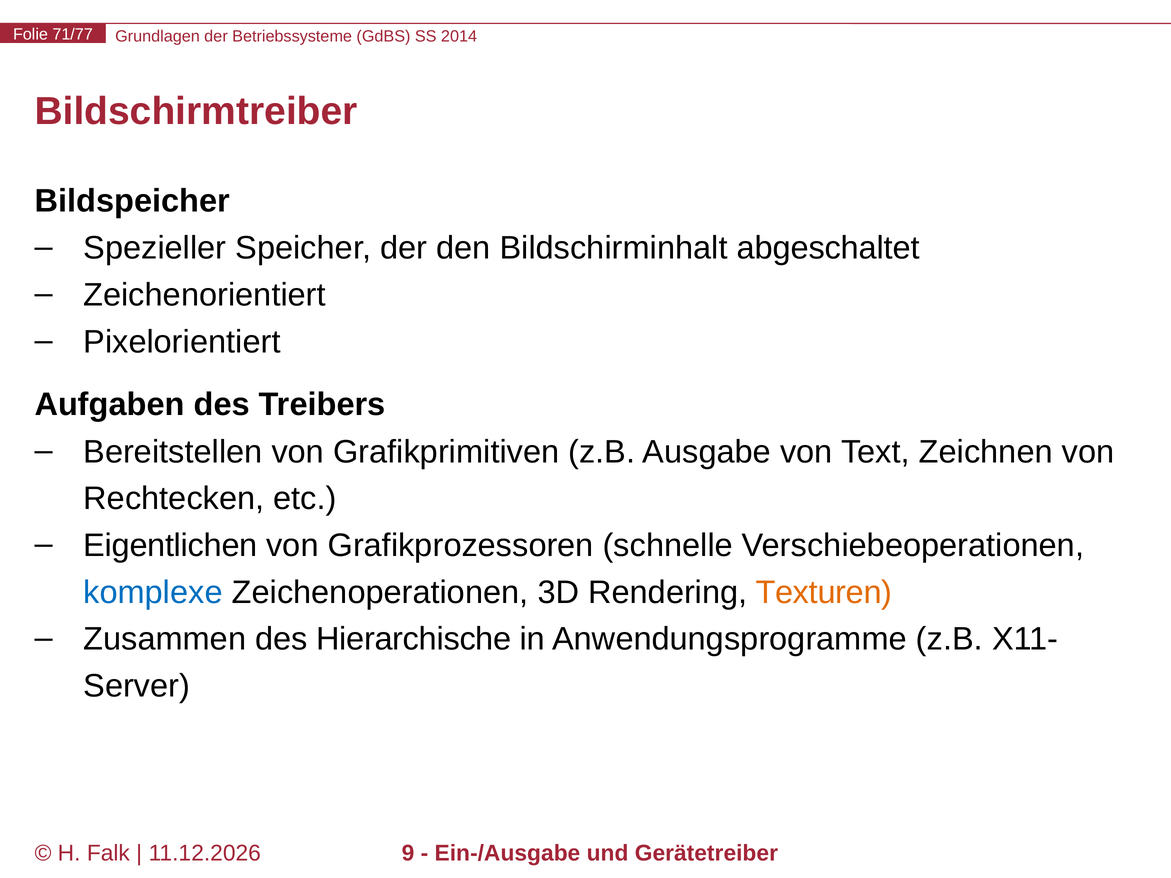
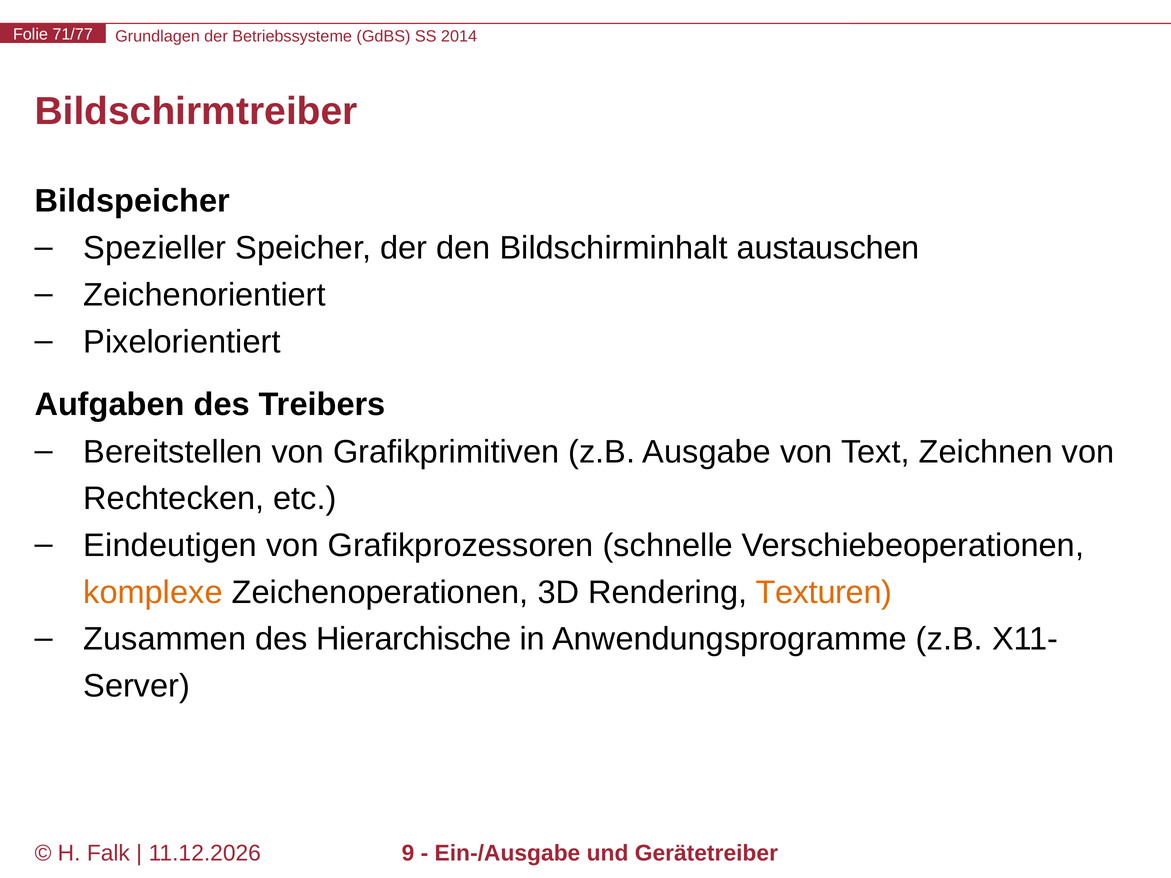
abgeschaltet: abgeschaltet -> austauschen
Eigentlichen: Eigentlichen -> Eindeutigen
komplexe colour: blue -> orange
